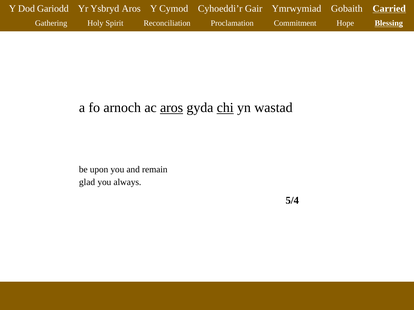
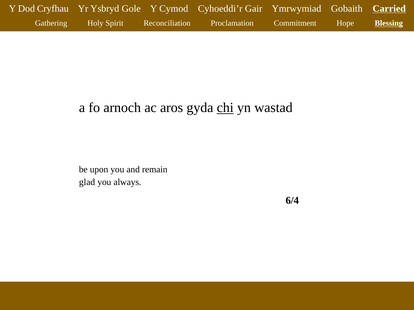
Gariodd: Gariodd -> Cryfhau
Ysbryd Aros: Aros -> Gole
aros at (172, 108) underline: present -> none
5/4: 5/4 -> 6/4
